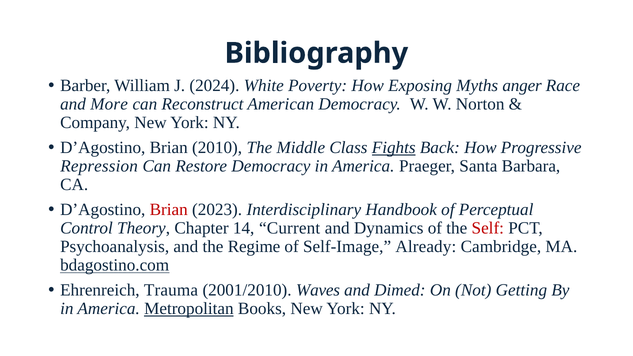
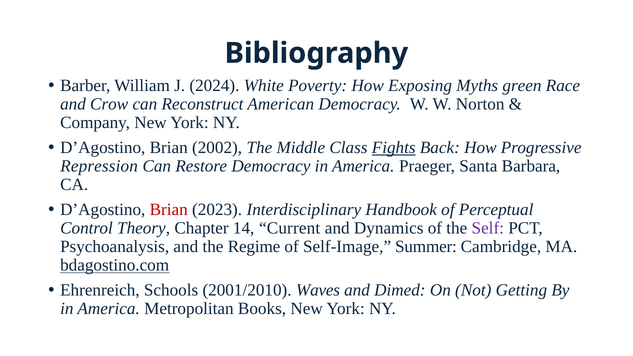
anger: anger -> green
More: More -> Crow
2010: 2010 -> 2002
Self colour: red -> purple
Already: Already -> Summer
Trauma: Trauma -> Schools
Metropolitan underline: present -> none
